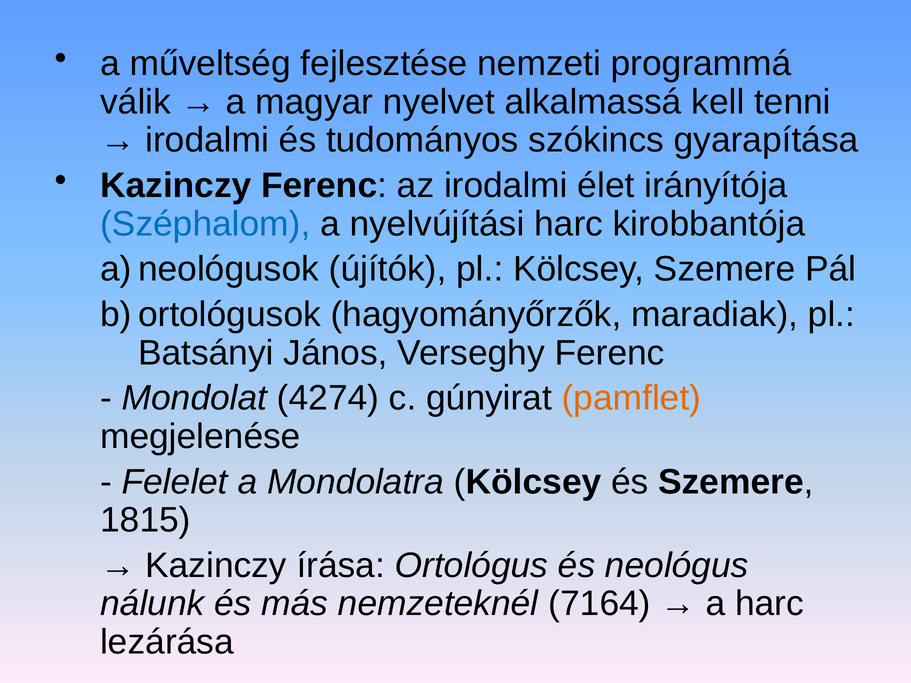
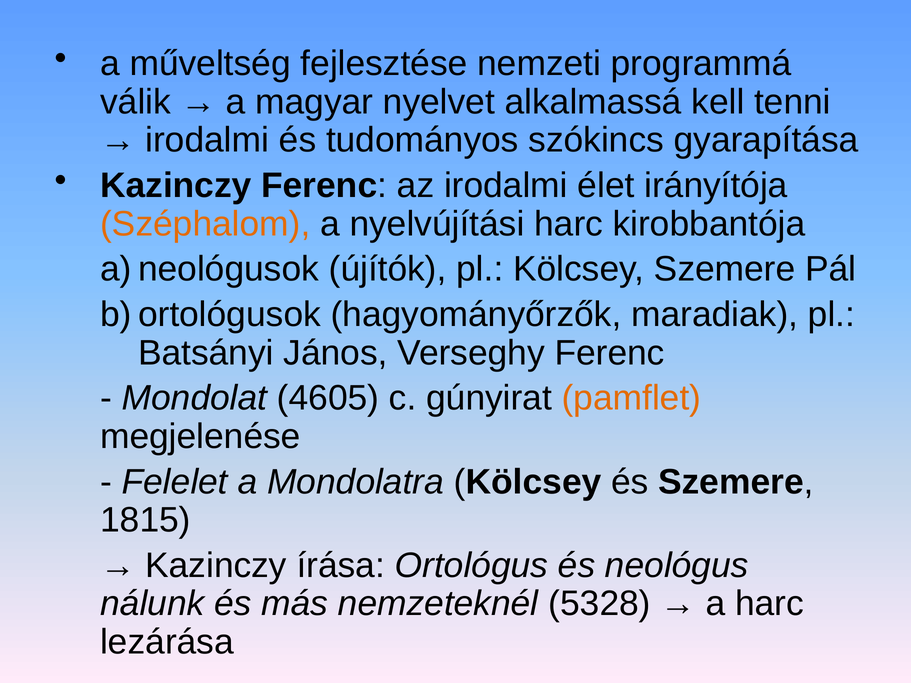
Széphalom colour: blue -> orange
4274: 4274 -> 4605
7164: 7164 -> 5328
